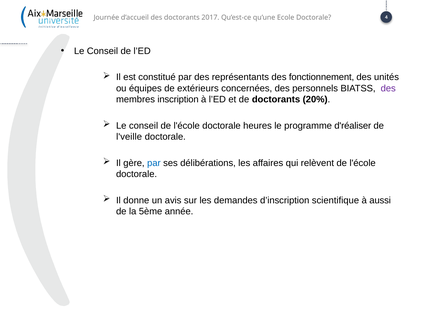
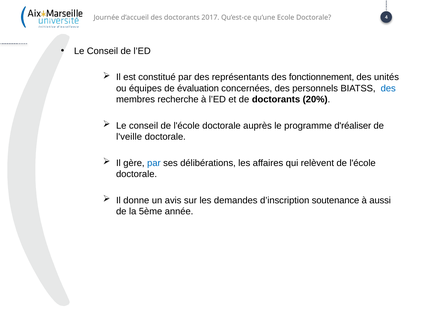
extérieurs: extérieurs -> évaluation
des at (388, 89) colour: purple -> blue
inscription: inscription -> recherche
heures: heures -> auprès
scientifique: scientifique -> soutenance
